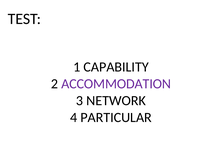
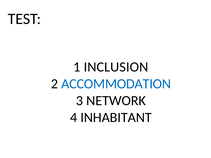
CAPABILITY: CAPABILITY -> INCLUSION
ACCOMMODATION colour: purple -> blue
PARTICULAR: PARTICULAR -> INHABITANT
